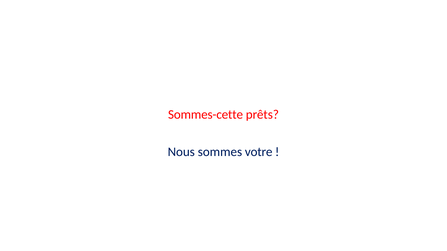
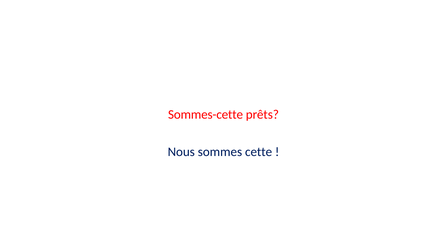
votre: votre -> cette
